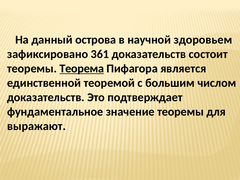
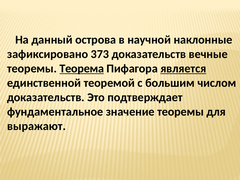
здоровьем: здоровьем -> наклонные
361: 361 -> 373
состоит: состоит -> вечные
является underline: none -> present
